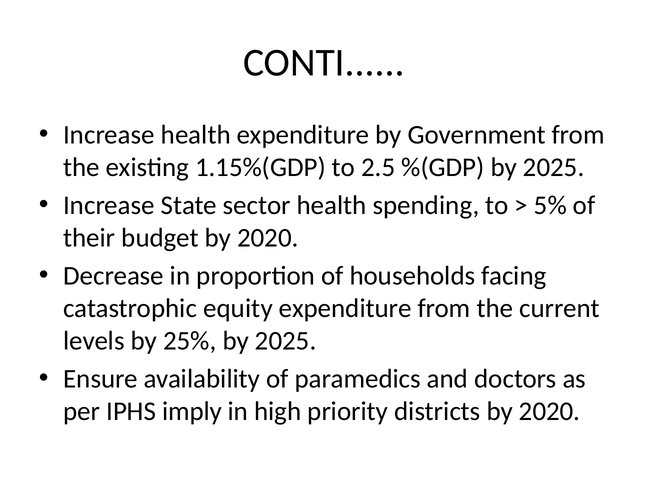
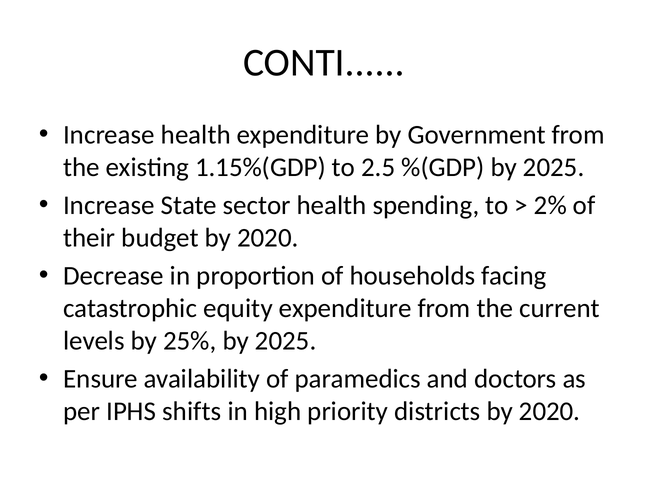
5%: 5% -> 2%
imply: imply -> shifts
